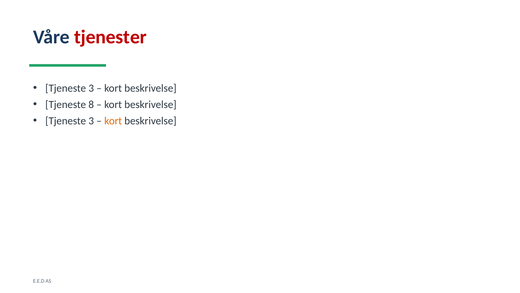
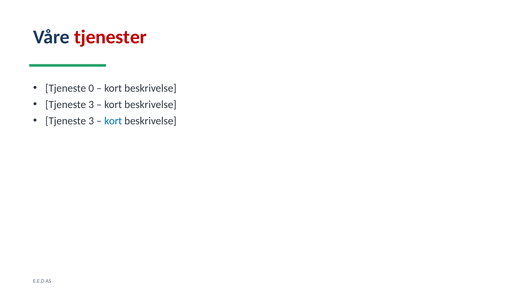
3 at (91, 88): 3 -> 0
8 at (91, 104): 8 -> 3
kort at (113, 121) colour: orange -> blue
